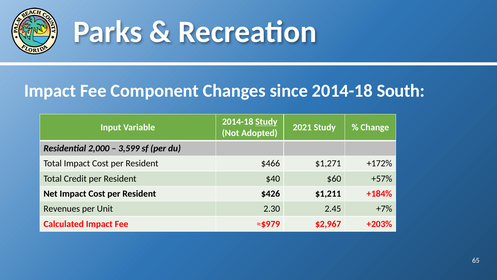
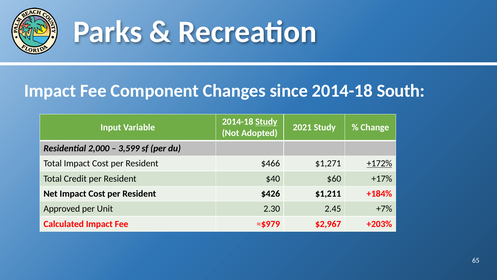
+172% underline: none -> present
+57%: +57% -> +17%
Revenues: Revenues -> Approved
